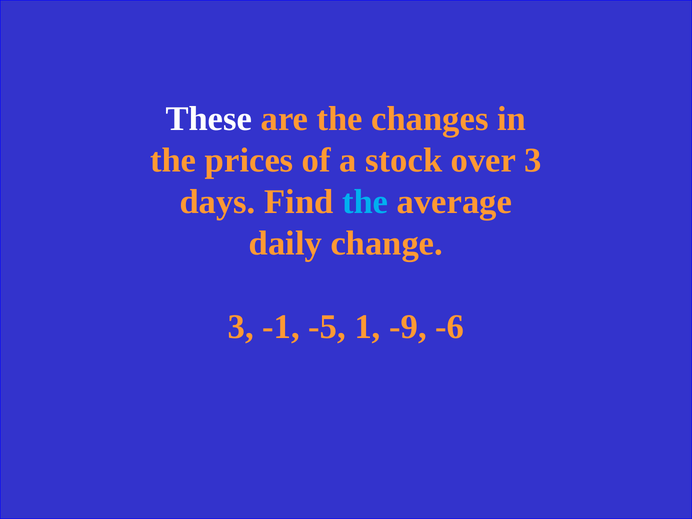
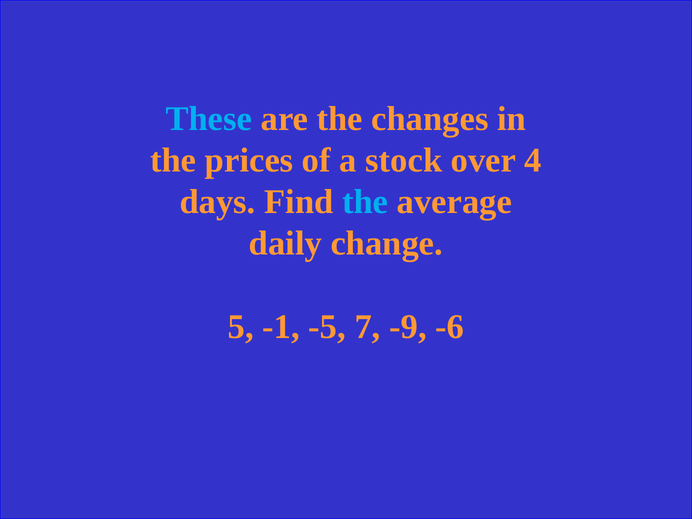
These colour: white -> light blue
over 3: 3 -> 4
3 at (241, 327): 3 -> 5
1: 1 -> 7
